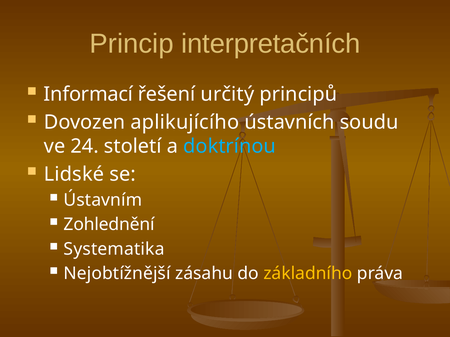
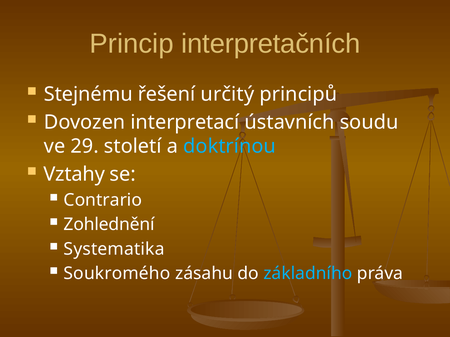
Informací: Informací -> Stejnému
aplikujícího: aplikujícího -> interpretací
24: 24 -> 29
Lidské: Lidské -> Vztahy
Ústavním: Ústavním -> Contrario
Nejobtížnější: Nejobtížnější -> Soukromého
základního colour: yellow -> light blue
